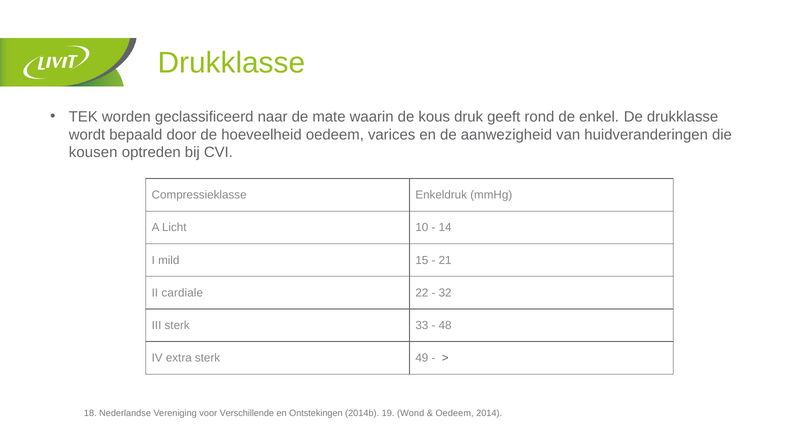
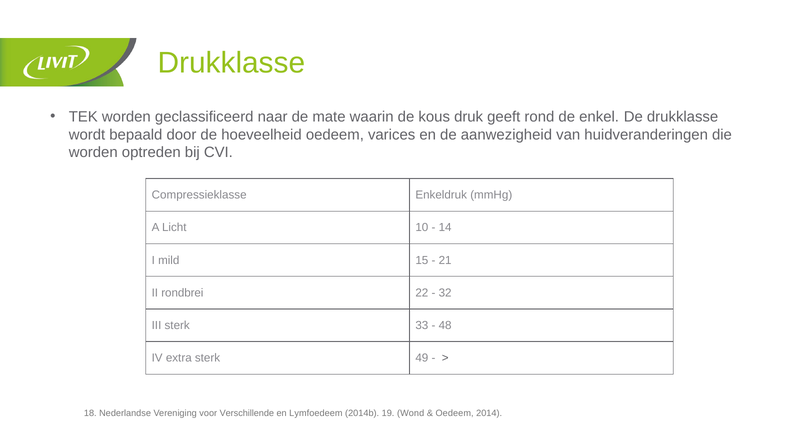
kousen at (93, 152): kousen -> worden
cardiale: cardiale -> rondbrei
Ontstekingen: Ontstekingen -> Lymfoedeem
